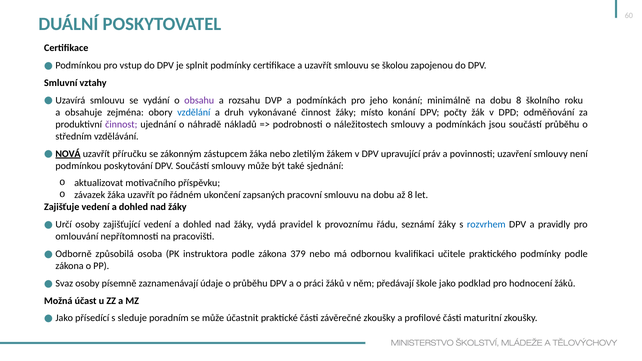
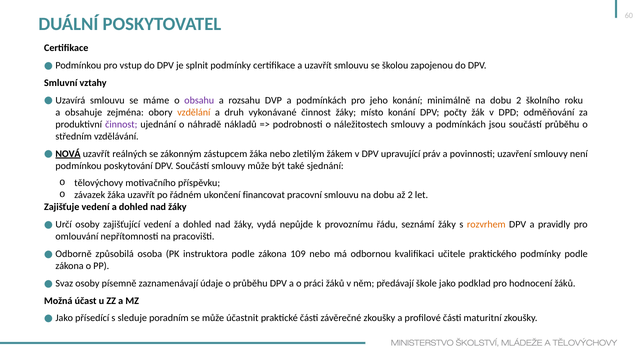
vydání: vydání -> máme
dobu 8: 8 -> 2
vzdělání colour: blue -> orange
příručku: příručku -> reálných
aktualizovat: aktualizovat -> tělovýchovy
zapsaných: zapsaných -> financovat
až 8: 8 -> 2
pravidel: pravidel -> nepůjde
rozvrhem colour: blue -> orange
379: 379 -> 109
